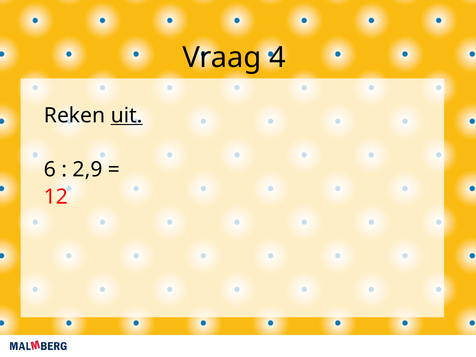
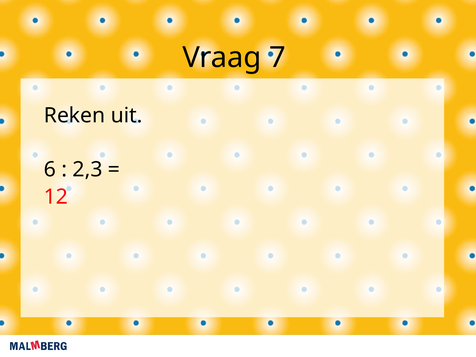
4: 4 -> 7
uit underline: present -> none
2,9: 2,9 -> 2,3
